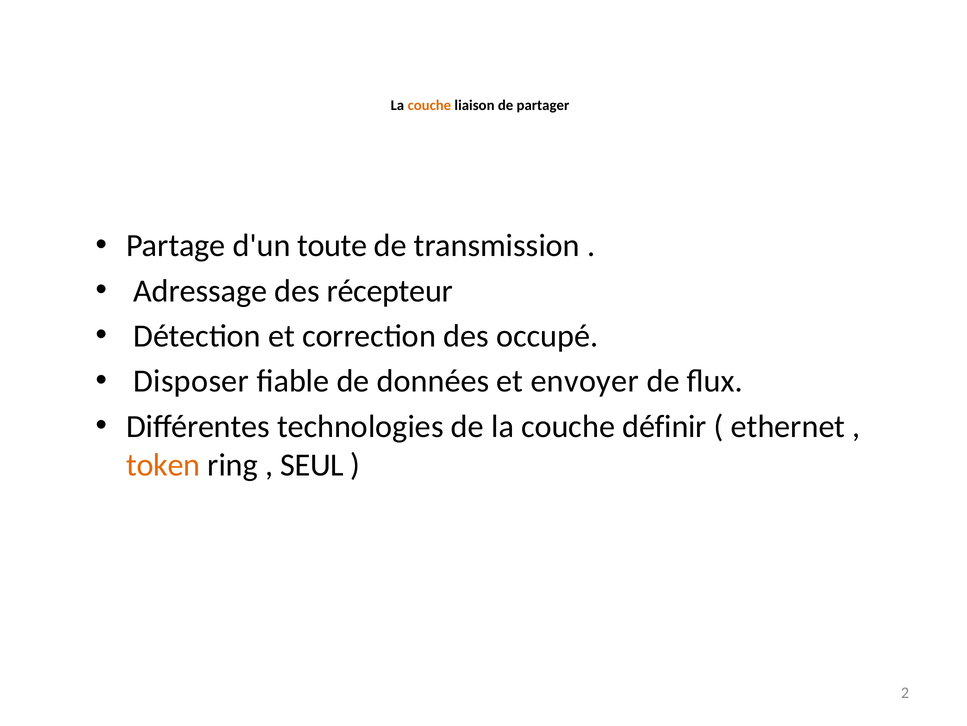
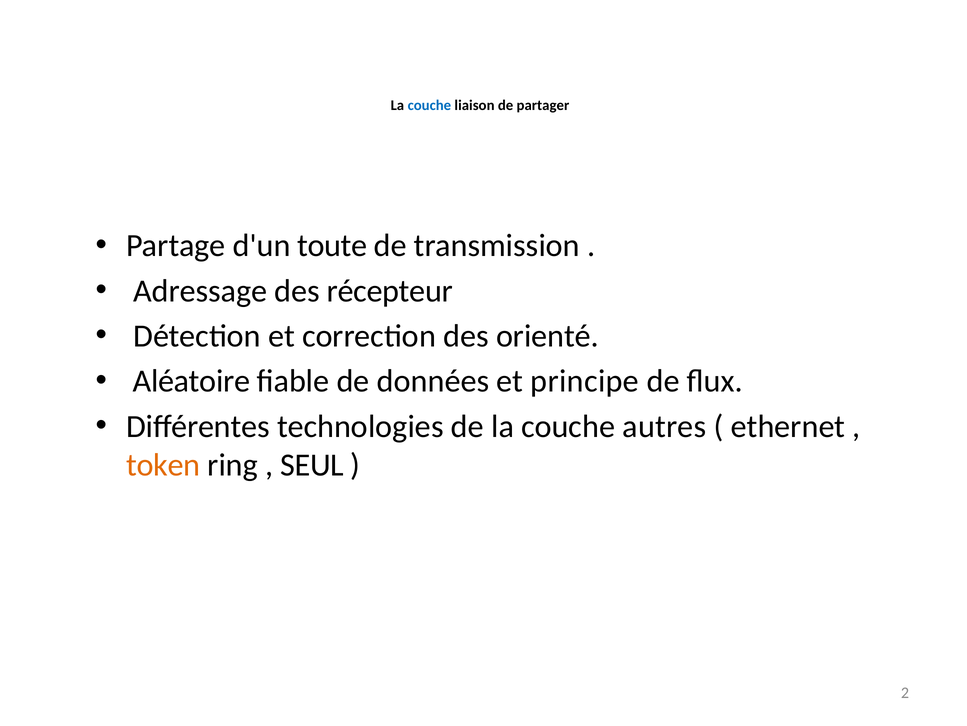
couche at (429, 105) colour: orange -> blue
occupé: occupé -> orienté
Disposer: Disposer -> Aléatoire
envoyer: envoyer -> principe
définir: définir -> autres
